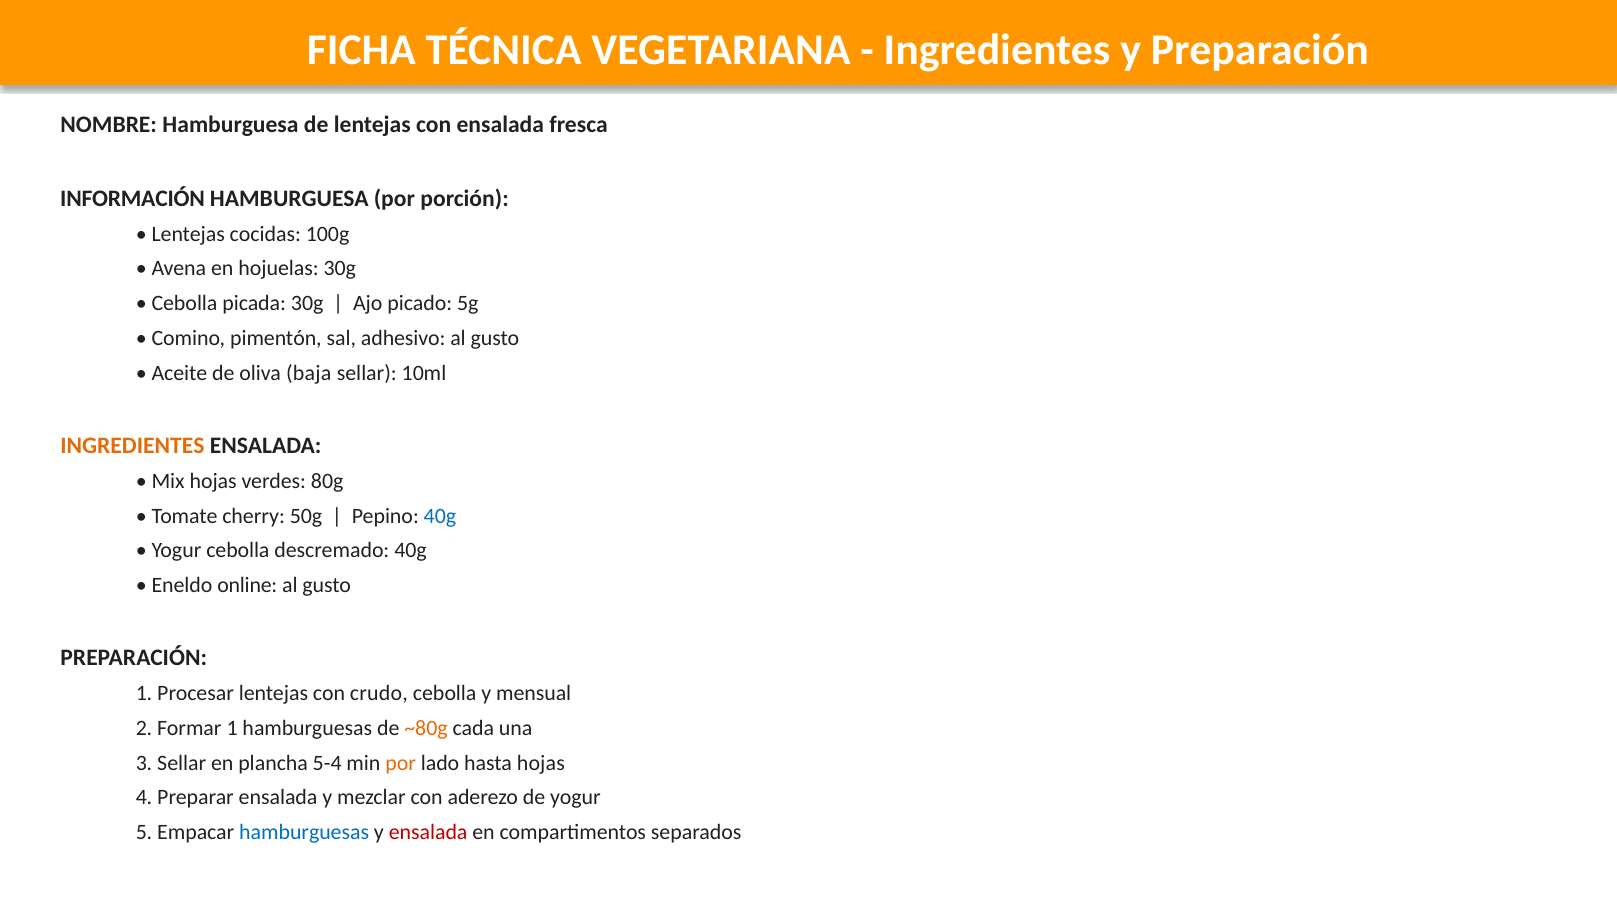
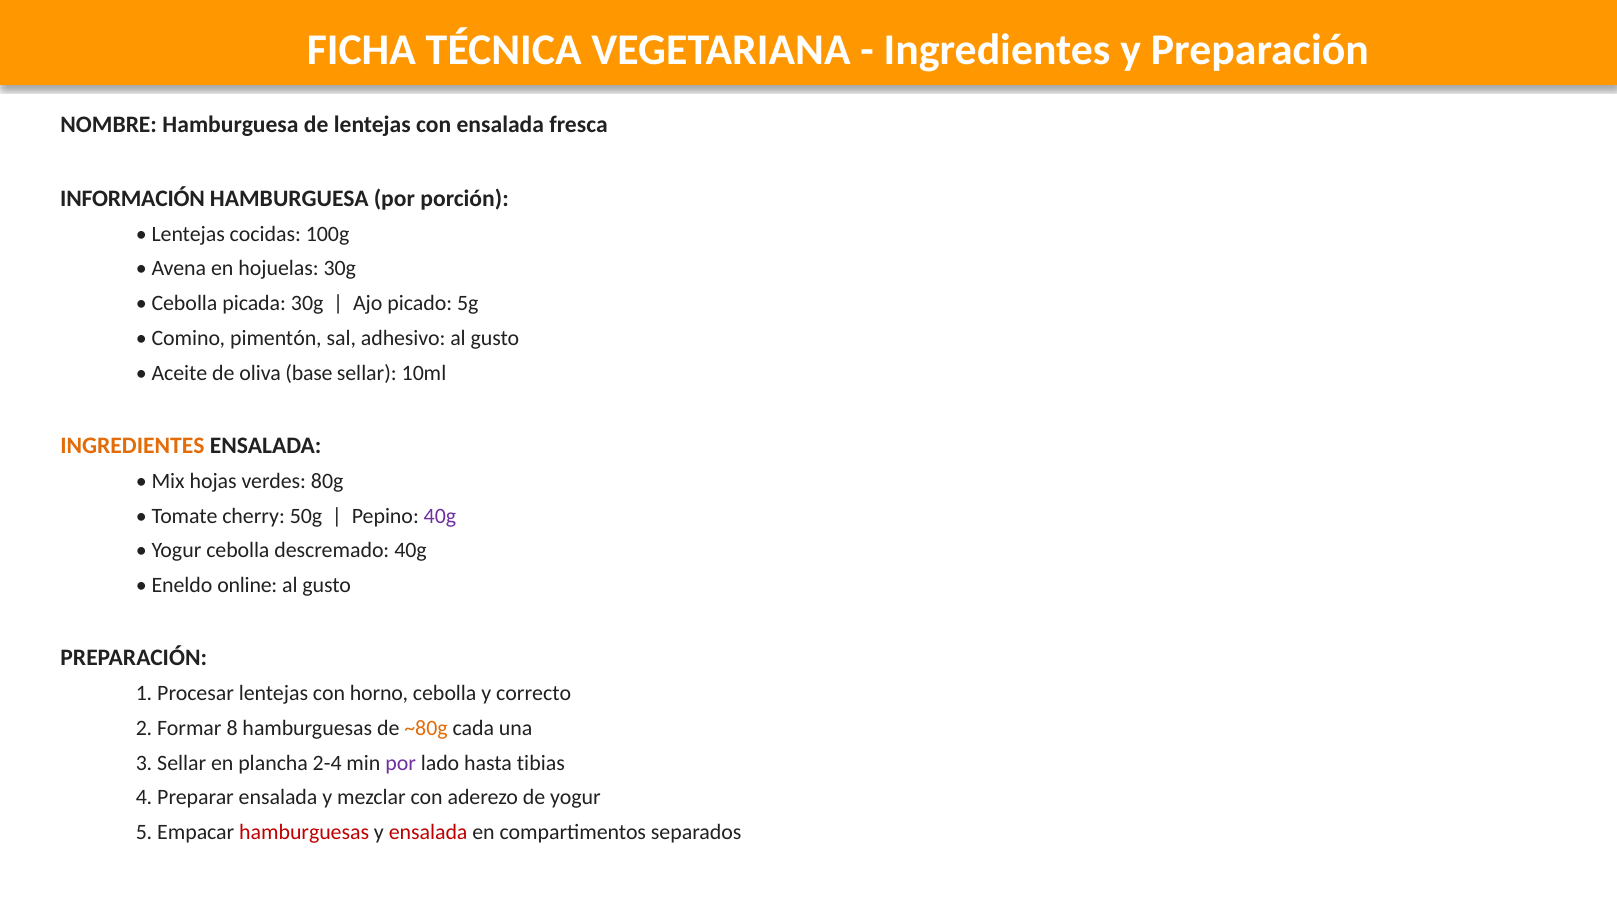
baja: baja -> base
40g at (440, 516) colour: blue -> purple
crudo: crudo -> horno
mensual: mensual -> correcto
Formar 1: 1 -> 8
5-4: 5-4 -> 2-4
por at (401, 763) colour: orange -> purple
hasta hojas: hojas -> tibias
hamburguesas at (304, 832) colour: blue -> red
